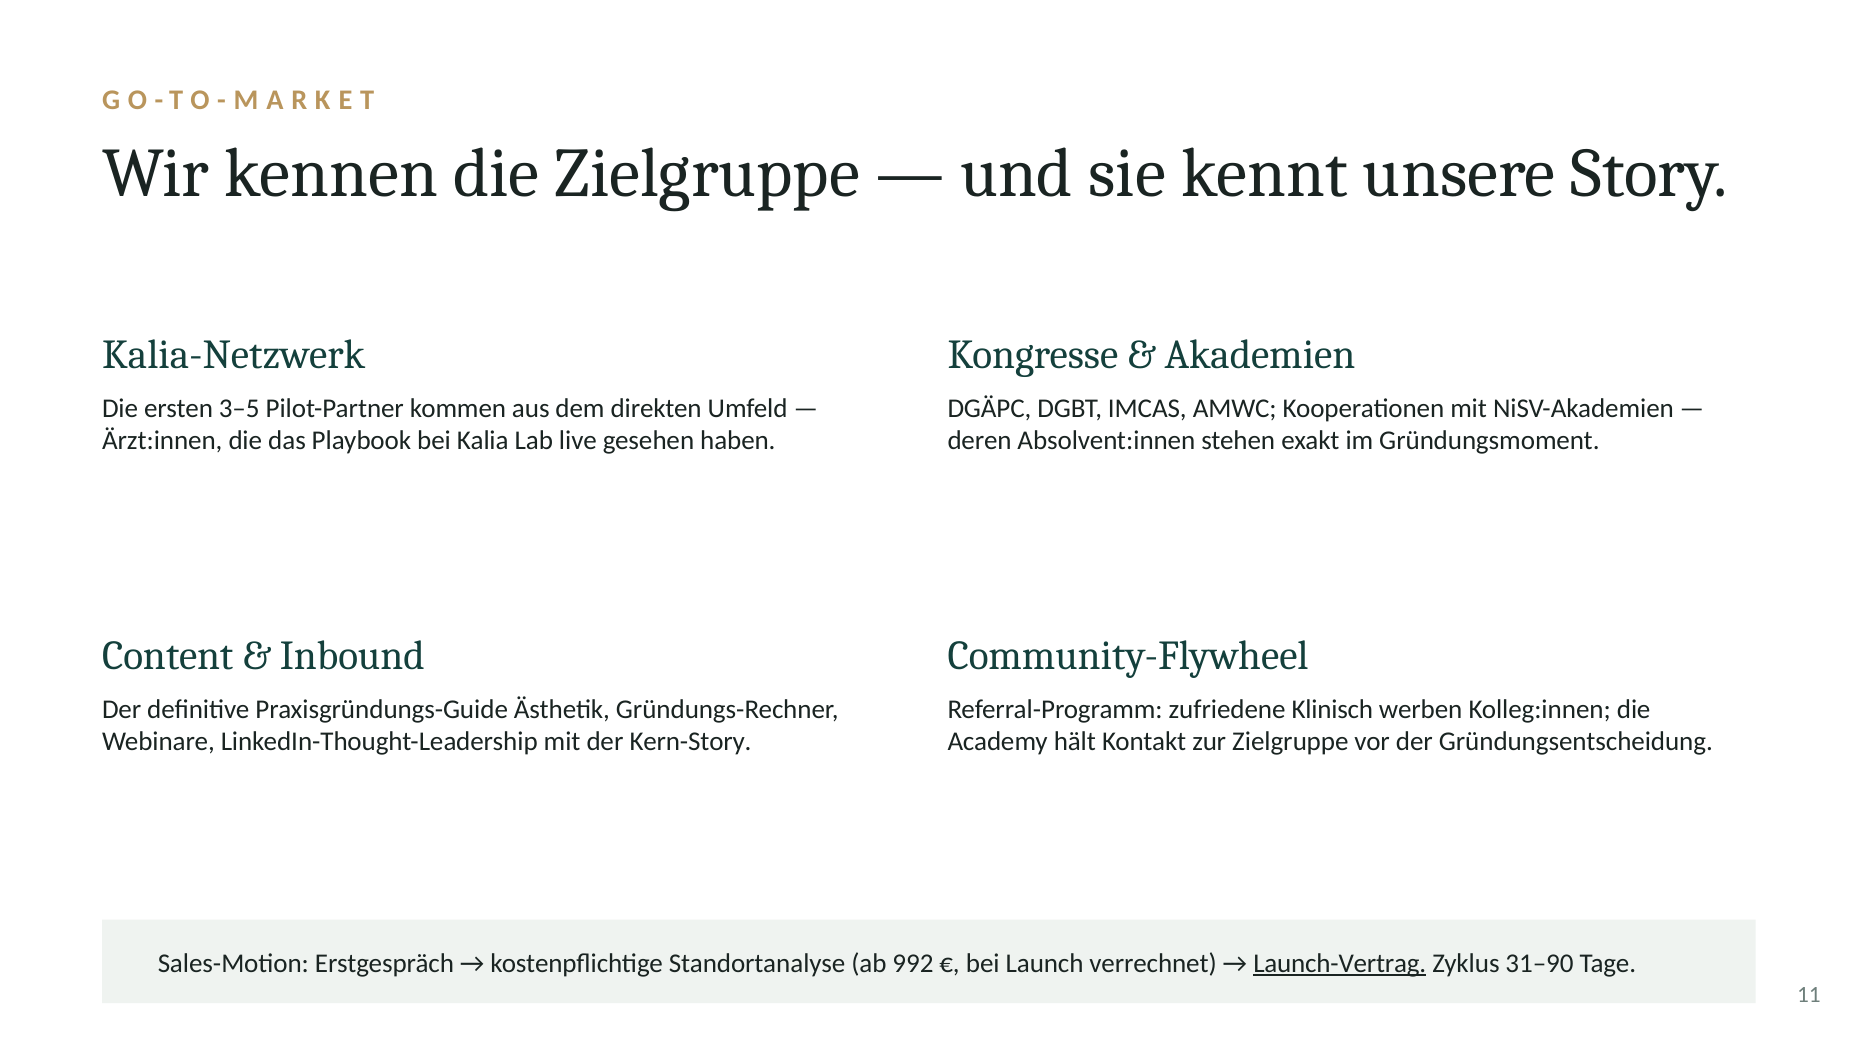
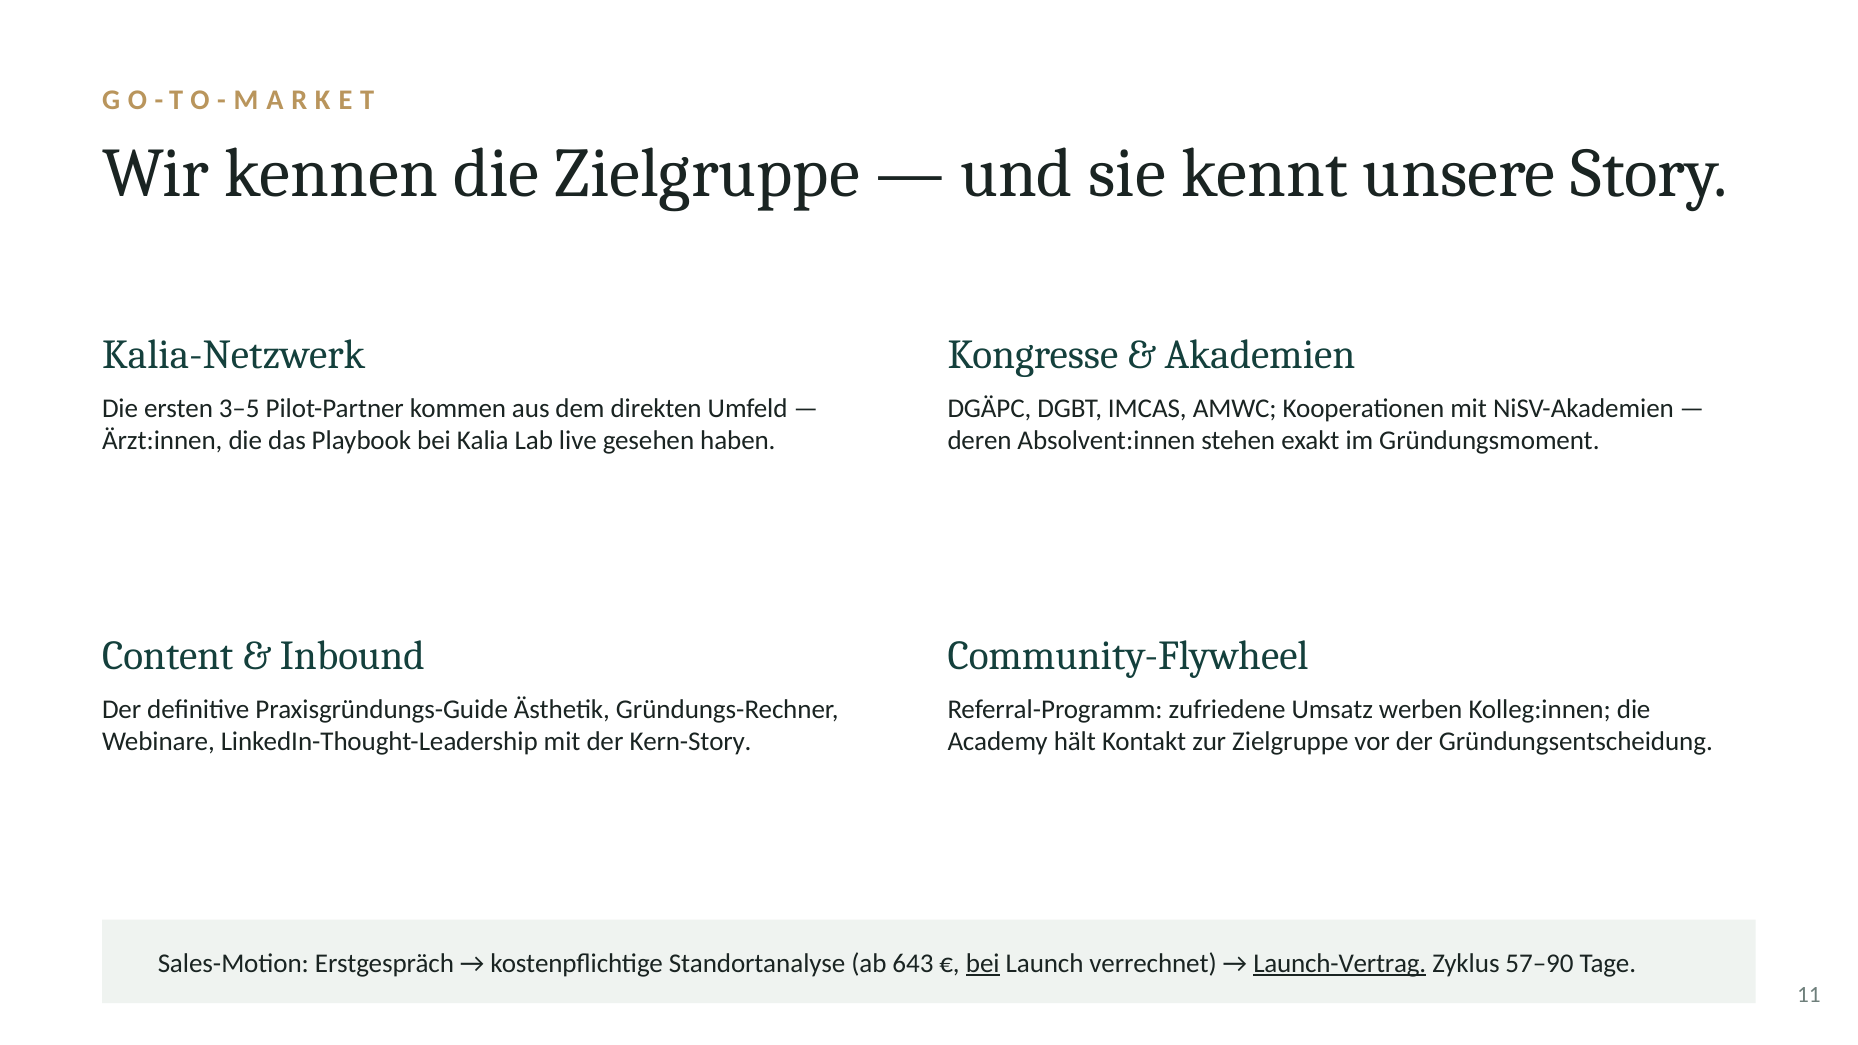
Klinisch: Klinisch -> Umsatz
992: 992 -> 643
bei at (983, 963) underline: none -> present
31–90: 31–90 -> 57–90
